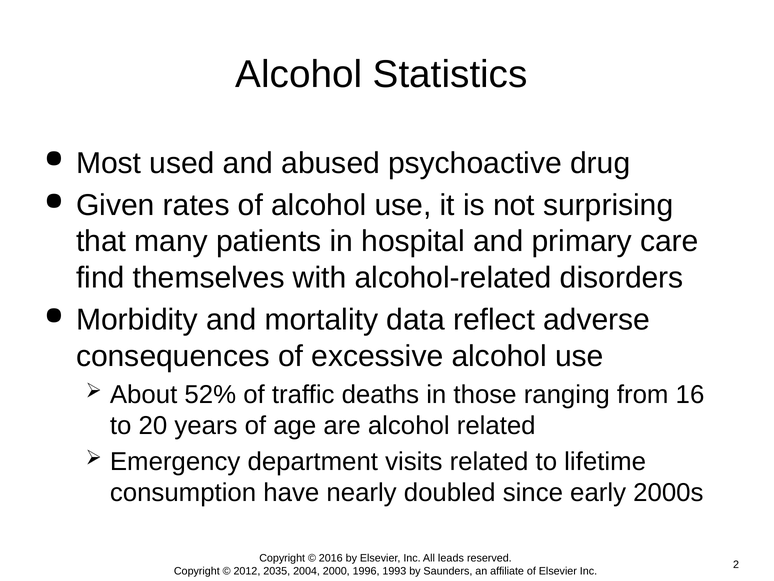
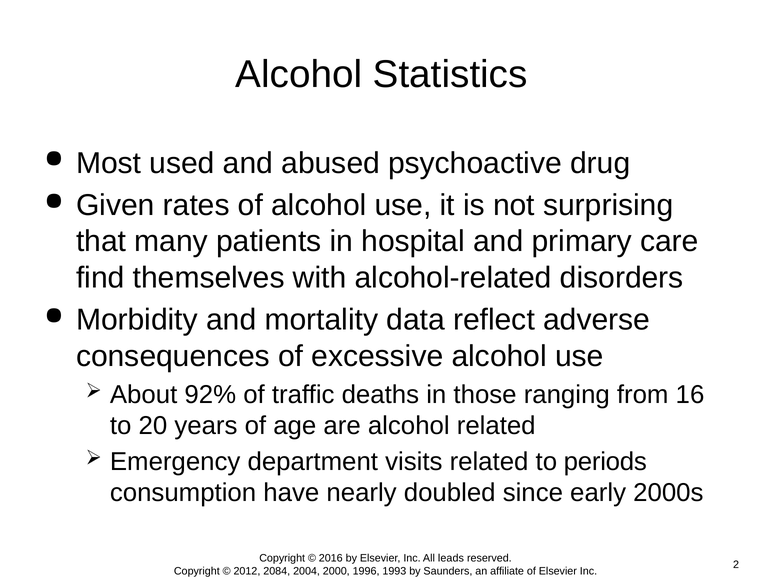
52%: 52% -> 92%
lifetime: lifetime -> periods
2035: 2035 -> 2084
